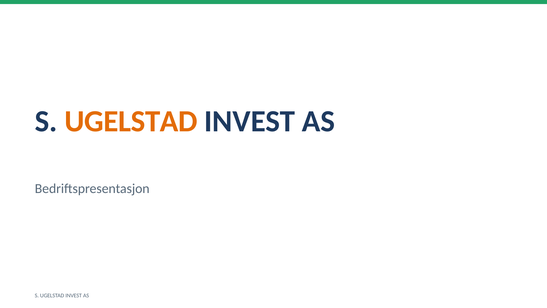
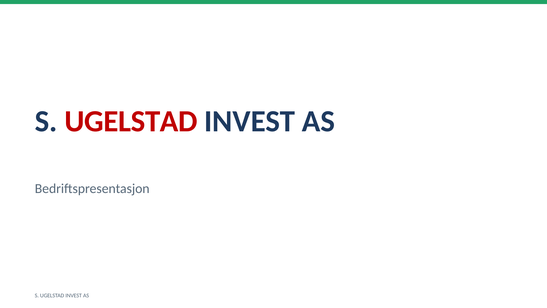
UGELSTAD at (131, 121) colour: orange -> red
